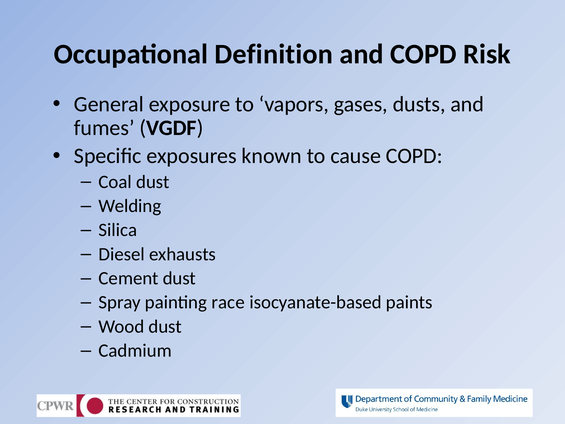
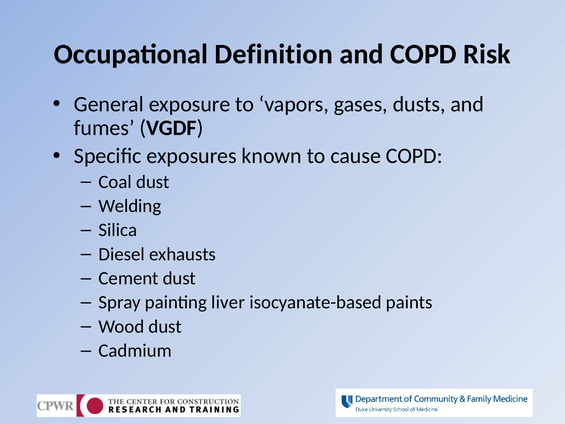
race: race -> liver
